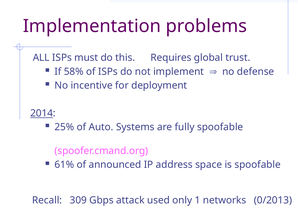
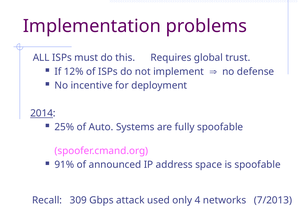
58%: 58% -> 12%
61%: 61% -> 91%
1: 1 -> 4
0/2013: 0/2013 -> 7/2013
